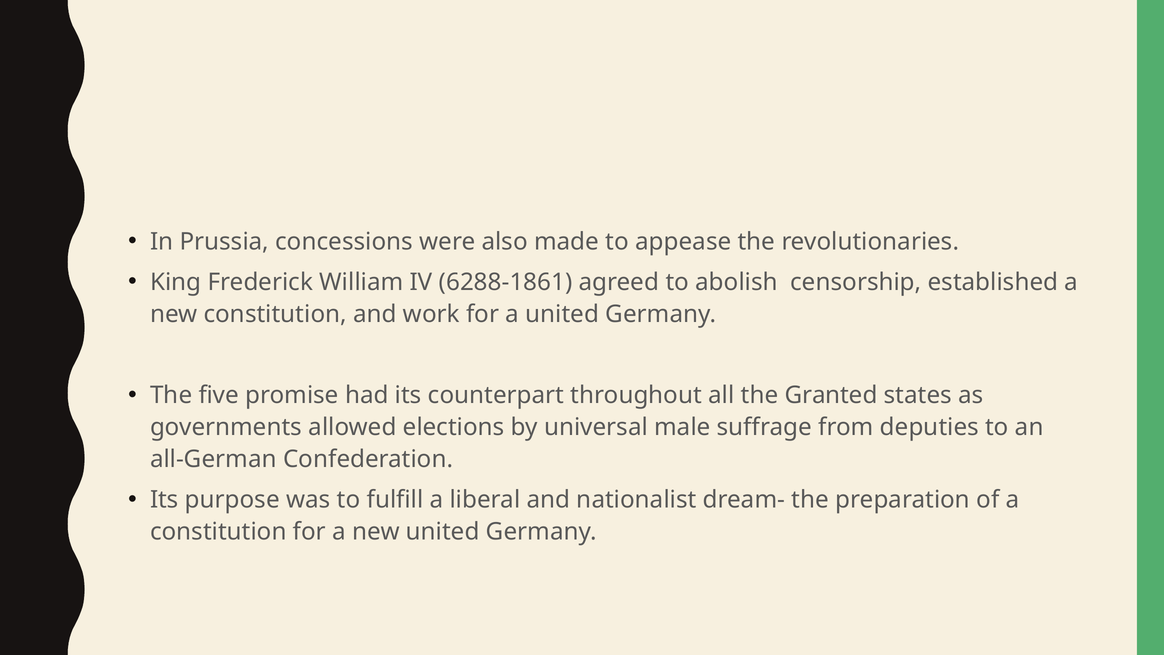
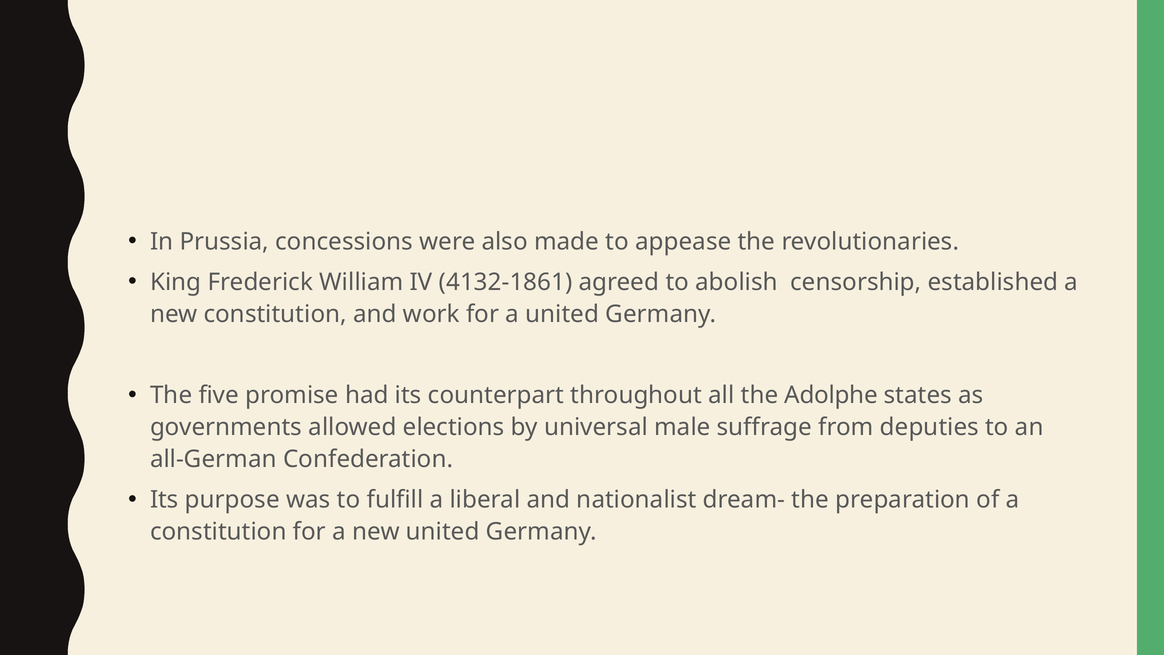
6288-1861: 6288-1861 -> 4132-1861
Granted: Granted -> Adolphe
